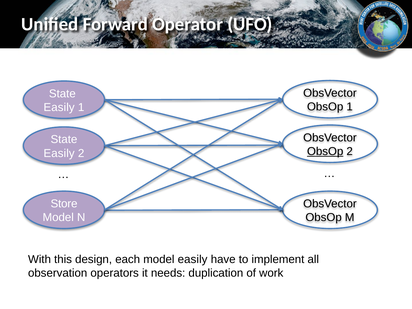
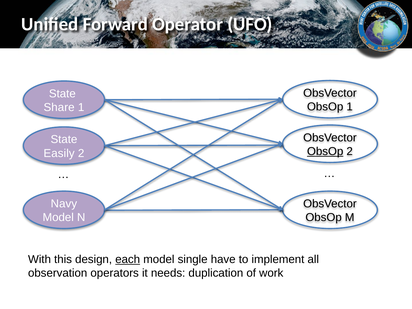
Easily at (59, 107): Easily -> Share
Store: Store -> Navy
each underline: none -> present
model easily: easily -> single
